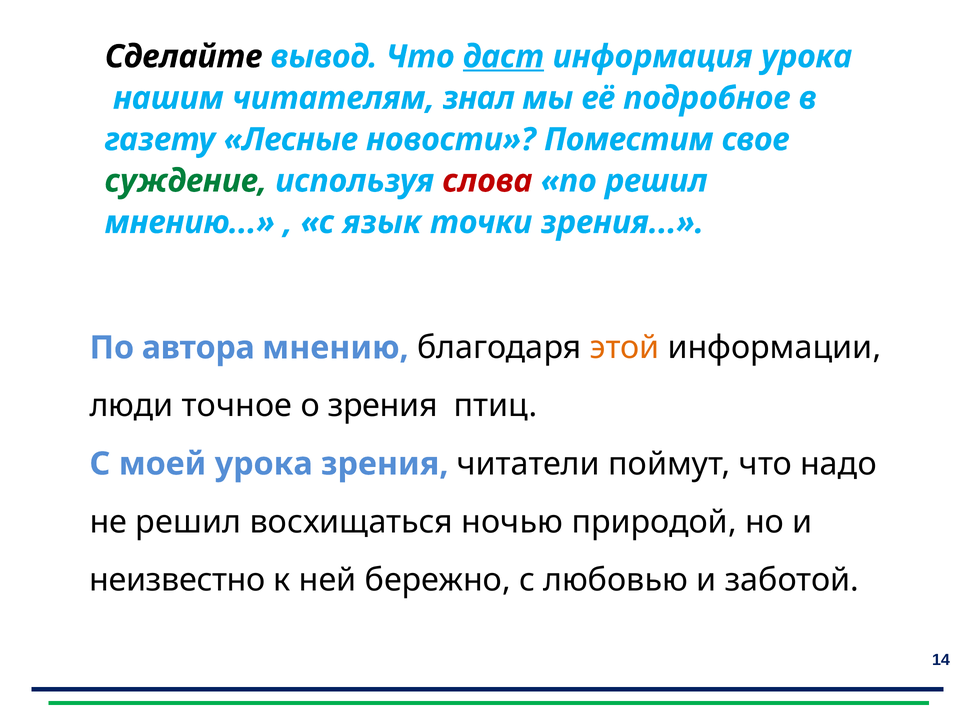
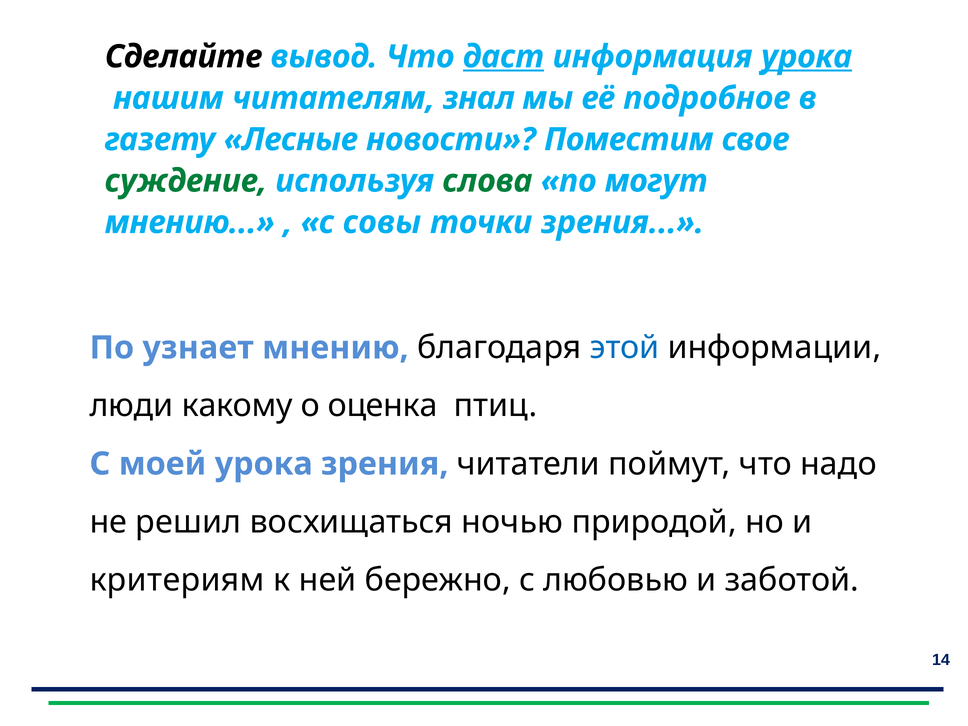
урока at (807, 57) underline: none -> present
слова colour: red -> green
по решил: решил -> могут
язык: язык -> совы
автора: автора -> узнает
этой colour: orange -> blue
точное: точное -> какому
о зрения: зрения -> оценка
неизвестно: неизвестно -> критериям
